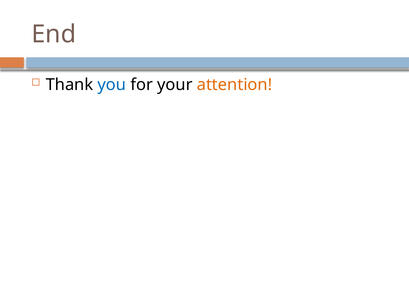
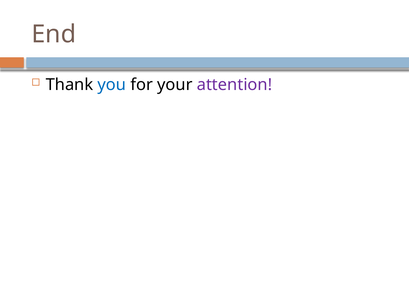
attention colour: orange -> purple
